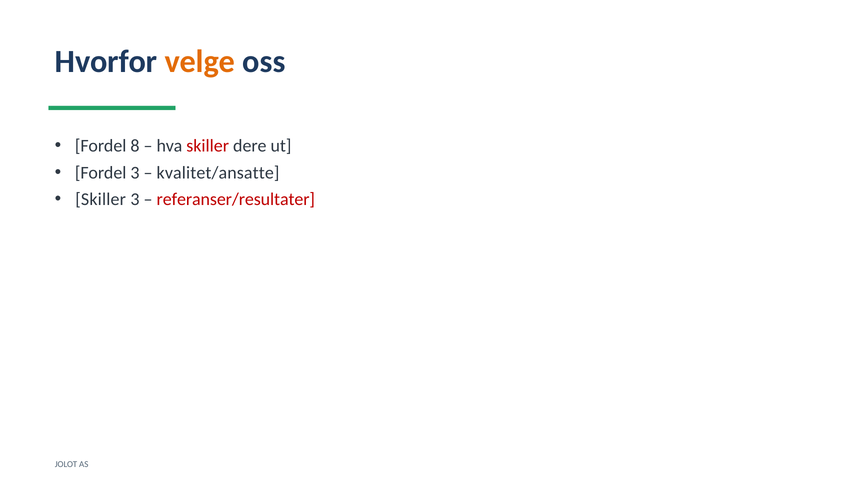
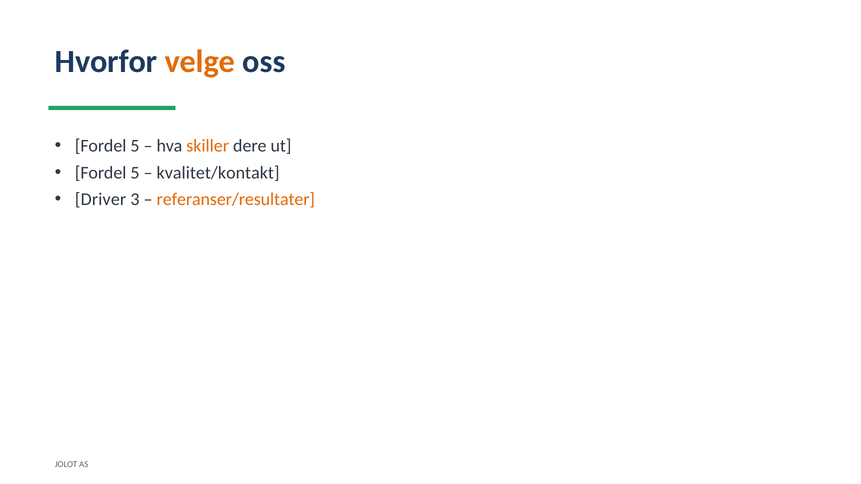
8 at (135, 146): 8 -> 5
skiller at (208, 146) colour: red -> orange
3 at (135, 173): 3 -> 5
kvalitet/ansatte: kvalitet/ansatte -> kvalitet/kontakt
Skiller at (101, 200): Skiller -> Driver
referanser/resultater colour: red -> orange
